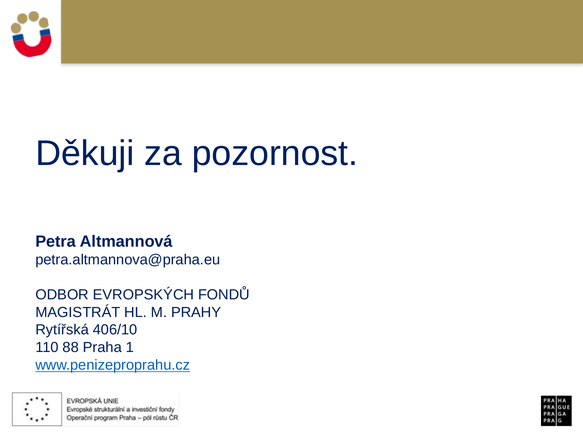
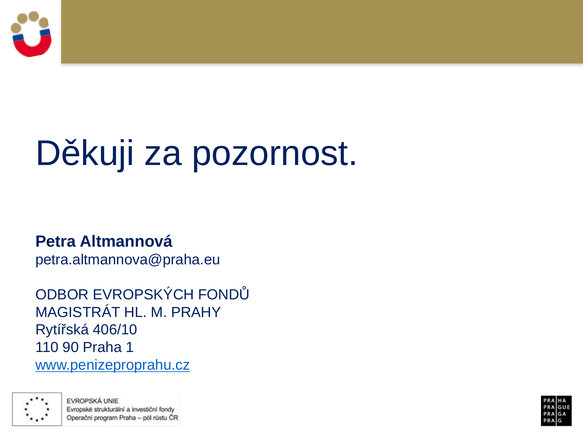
88: 88 -> 90
